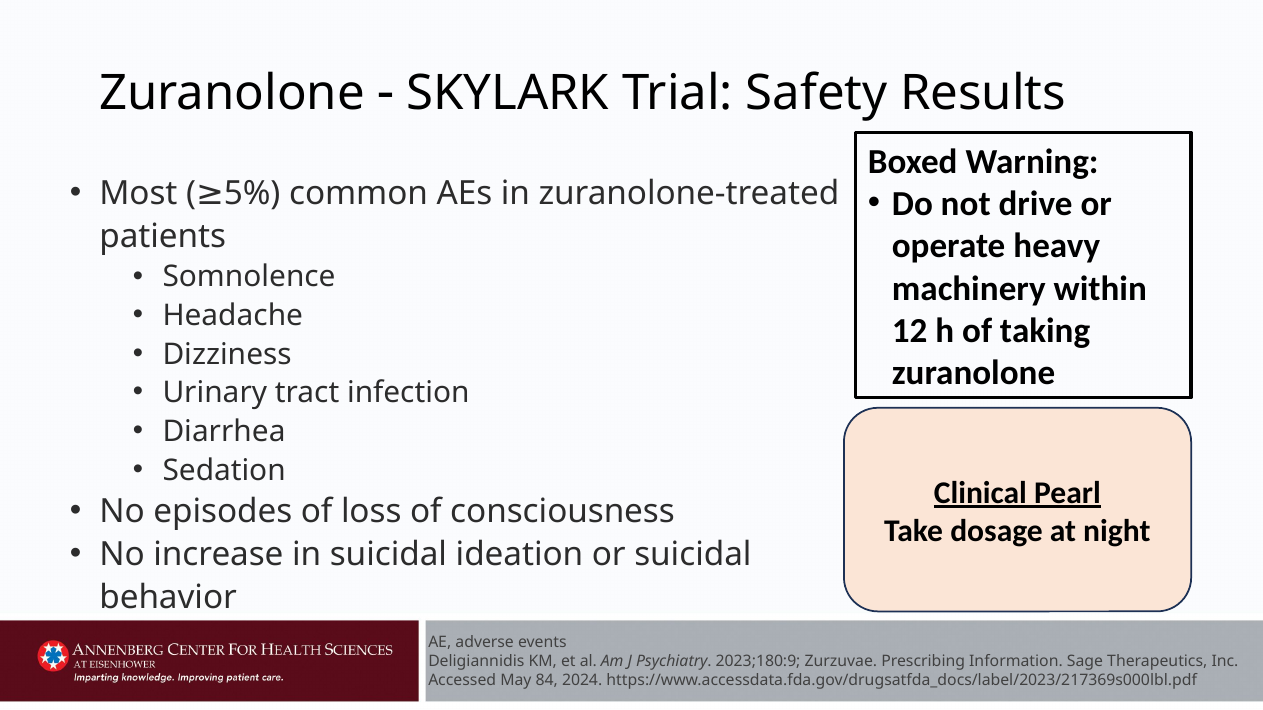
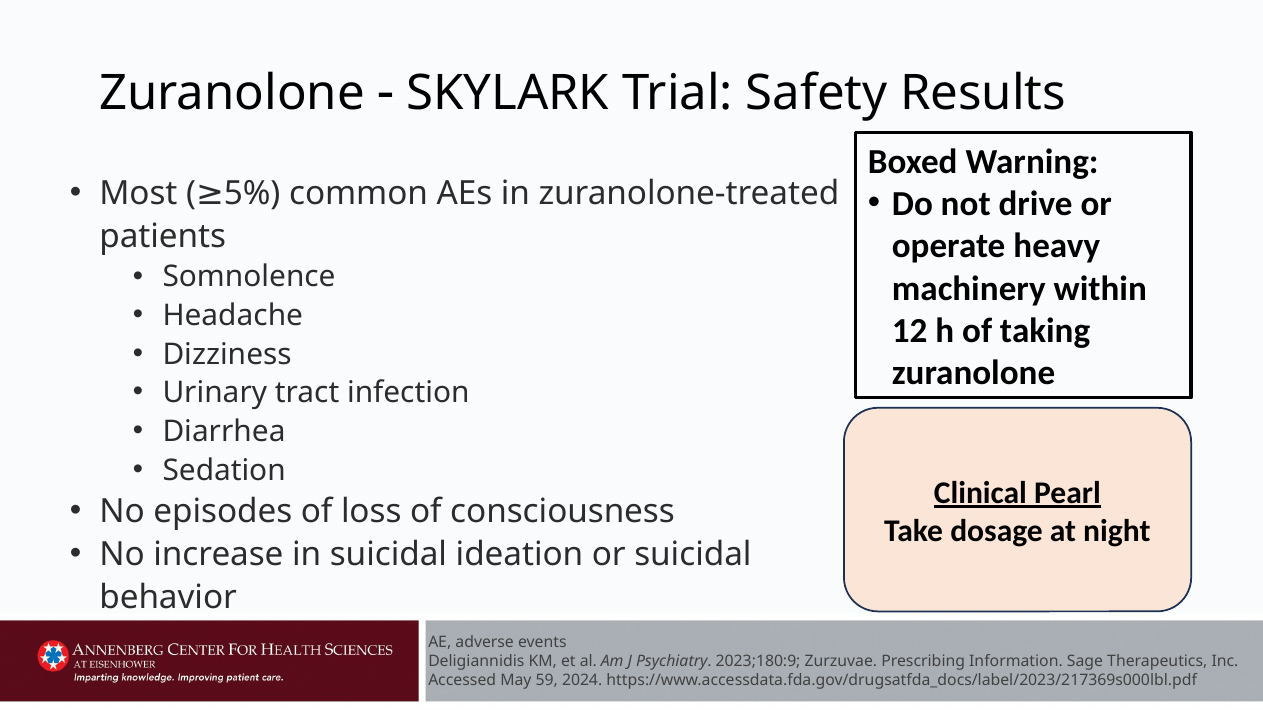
84: 84 -> 59
